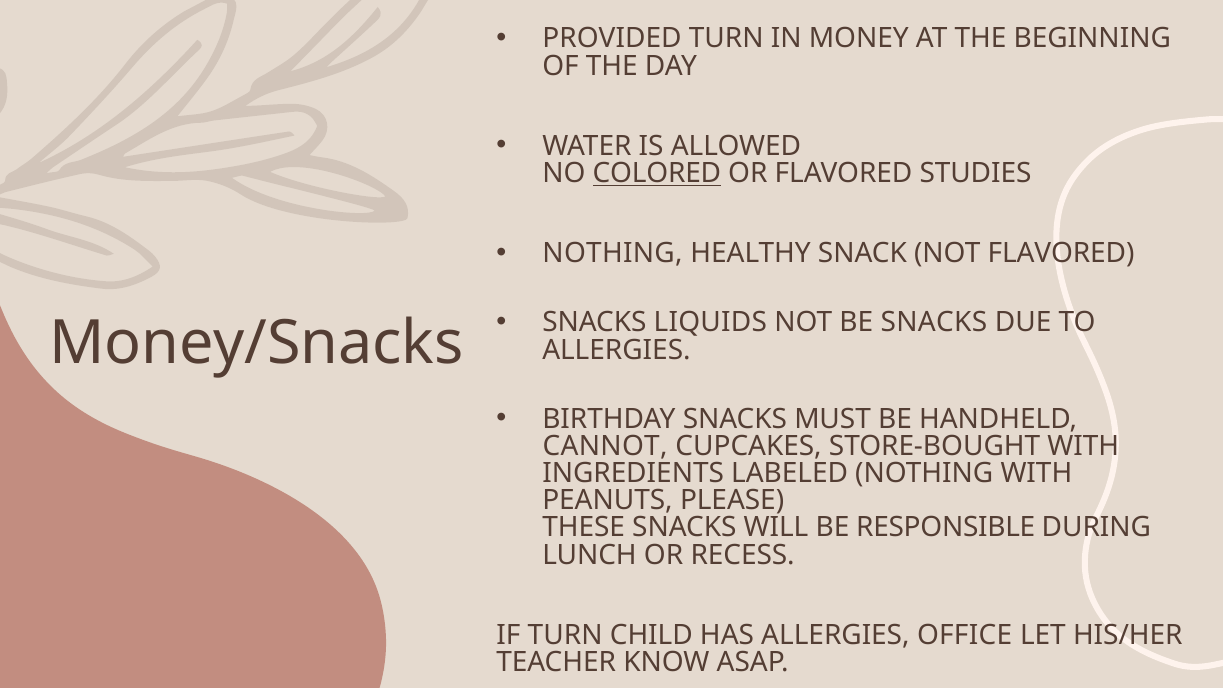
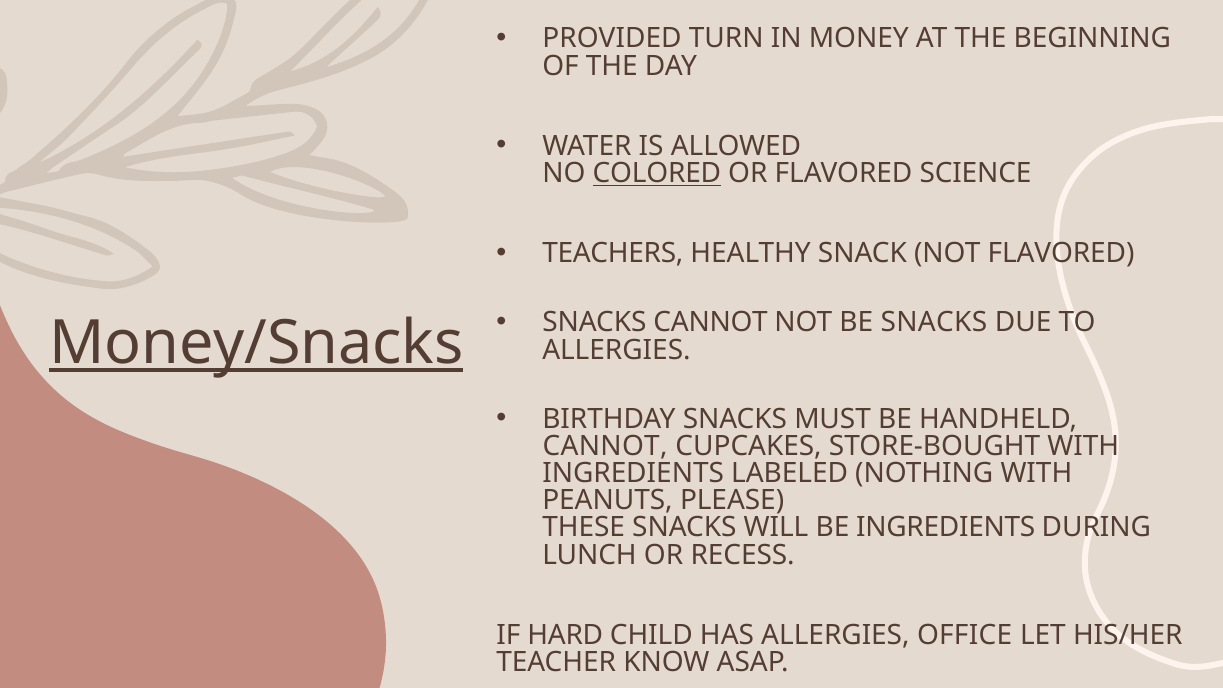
STUDIES: STUDIES -> SCIENCE
NOTHING at (613, 254): NOTHING -> TEACHERS
SNACKS LIQUIDS: LIQUIDS -> CANNOT
Money/Snacks underline: none -> present
BE RESPONSIBLE: RESPONSIBLE -> INGREDIENTS
IF TURN: TURN -> HARD
